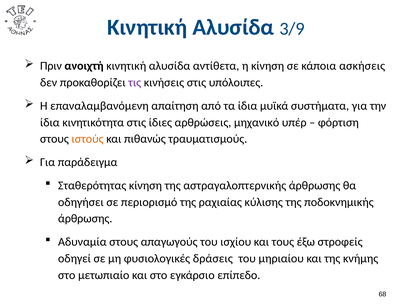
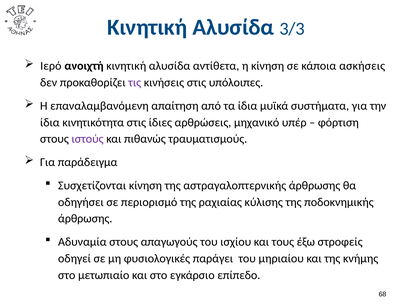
3/9: 3/9 -> 3/3
Πριν: Πριν -> Ιερό
ιστούς colour: orange -> purple
Σταθερότητας: Σταθερότητας -> Συσχετίζονται
δράσεις: δράσεις -> παράγει
